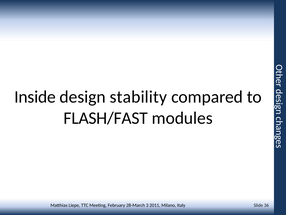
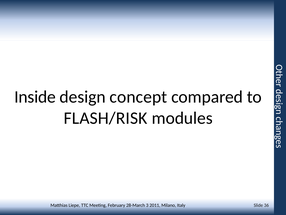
stability: stability -> concept
FLASH/FAST: FLASH/FAST -> FLASH/RISK
